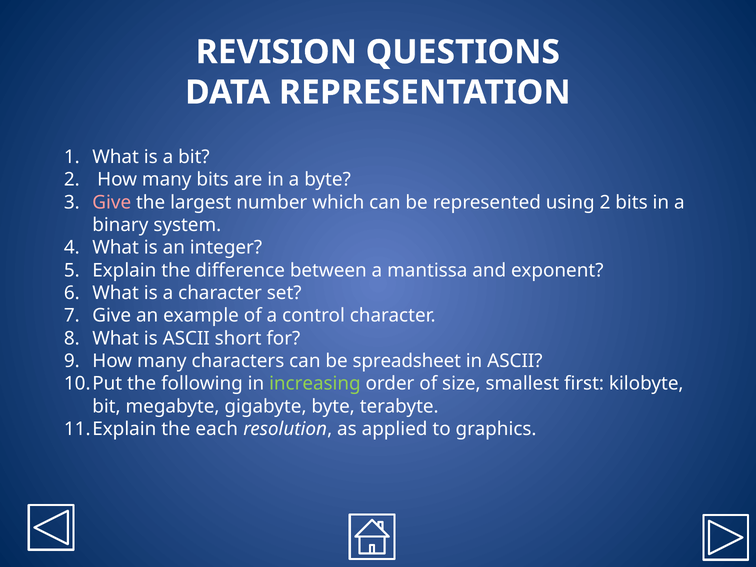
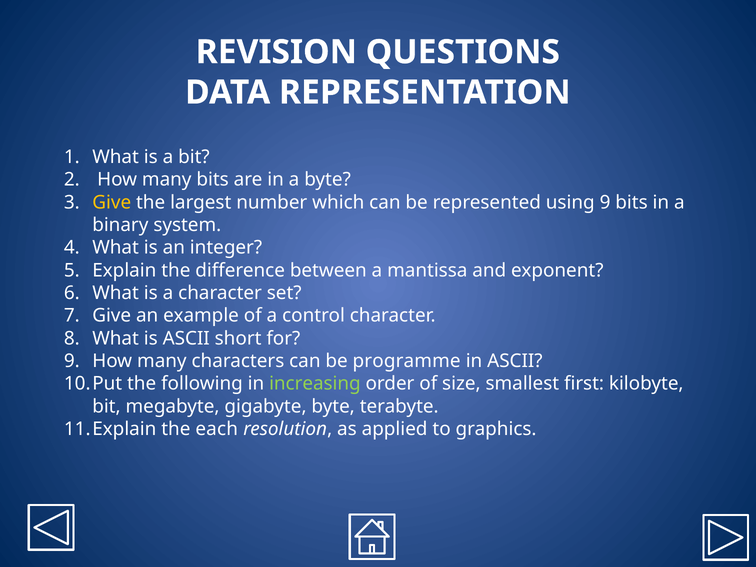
Give at (112, 202) colour: pink -> yellow
using 2: 2 -> 9
spreadsheet: spreadsheet -> programme
